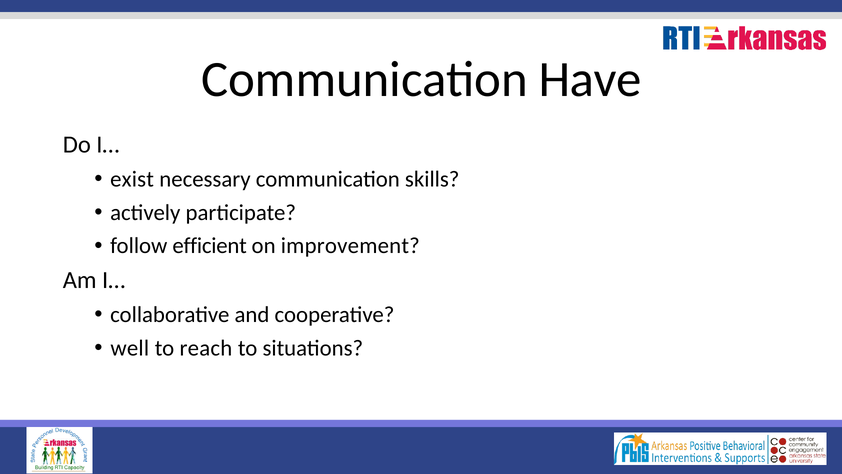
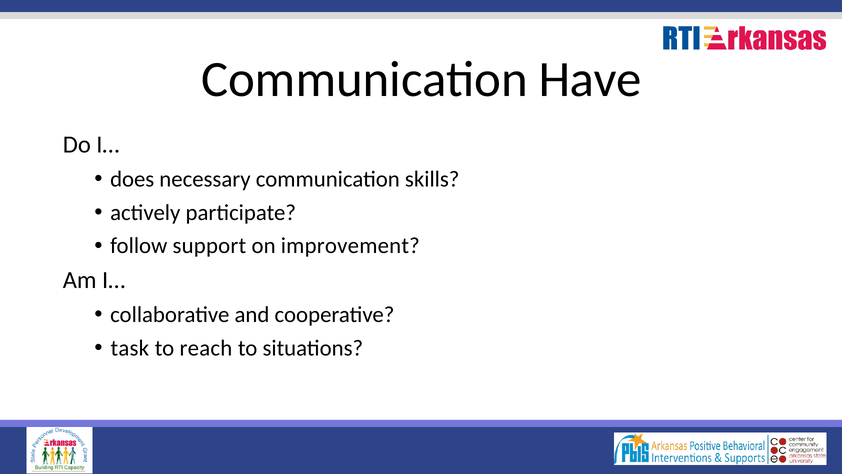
exist: exist -> does
efficient: efficient -> support
well: well -> task
